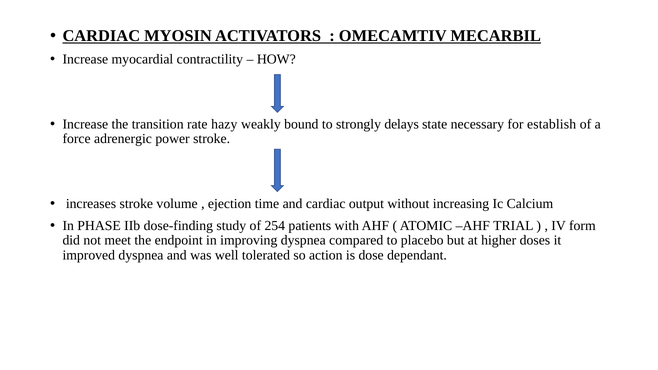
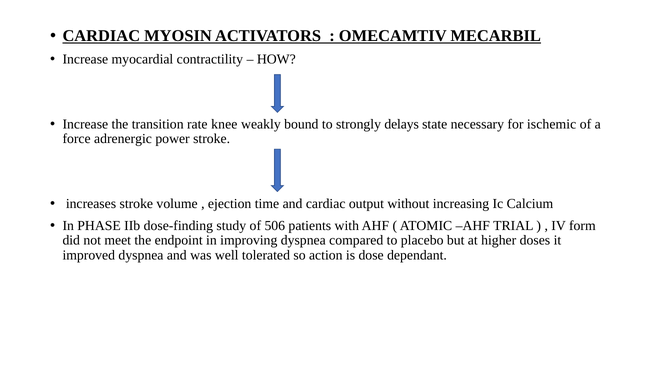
hazy: hazy -> knee
establish: establish -> ischemic
254: 254 -> 506
